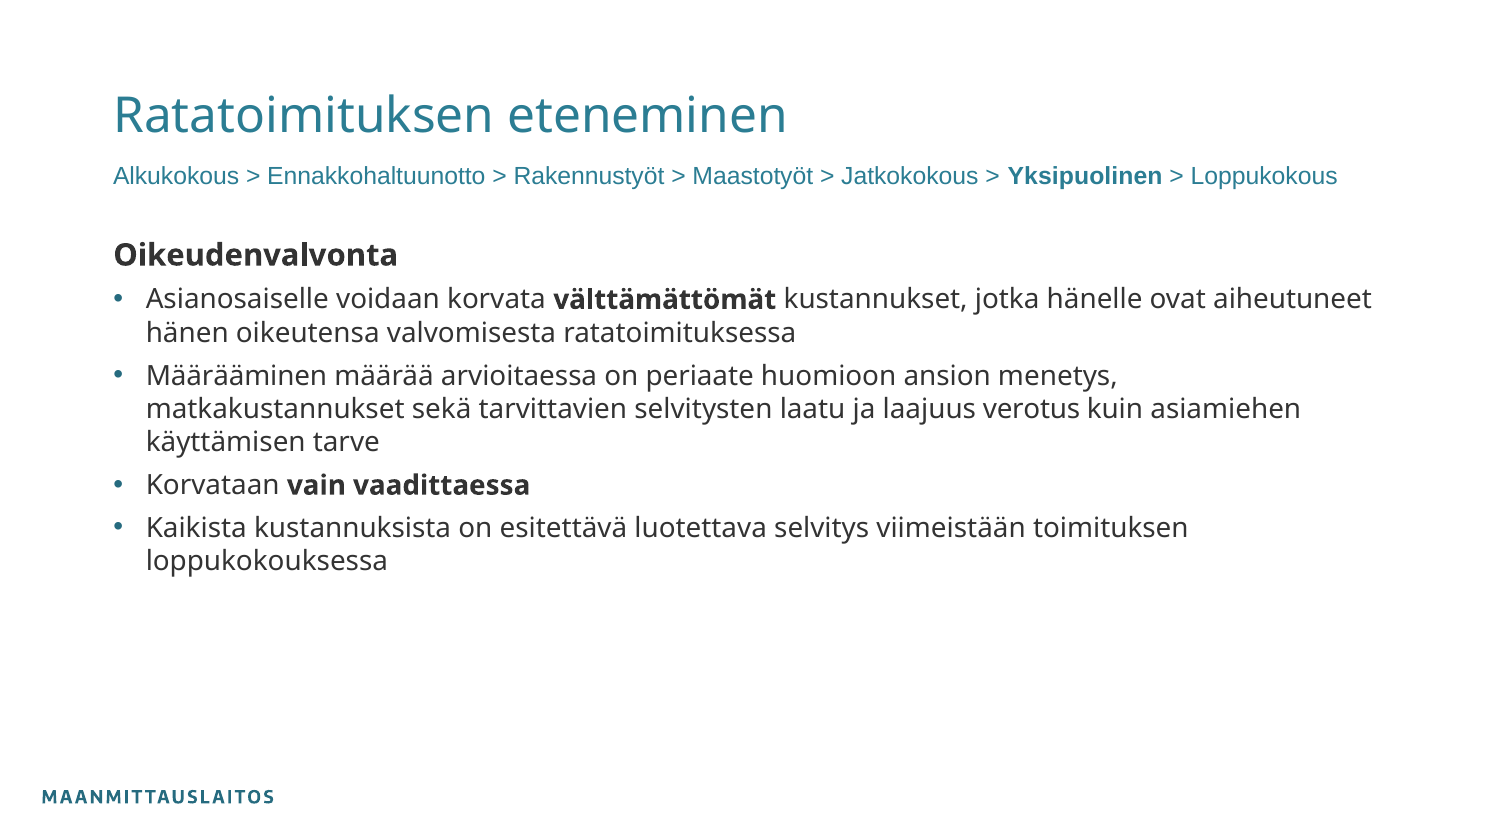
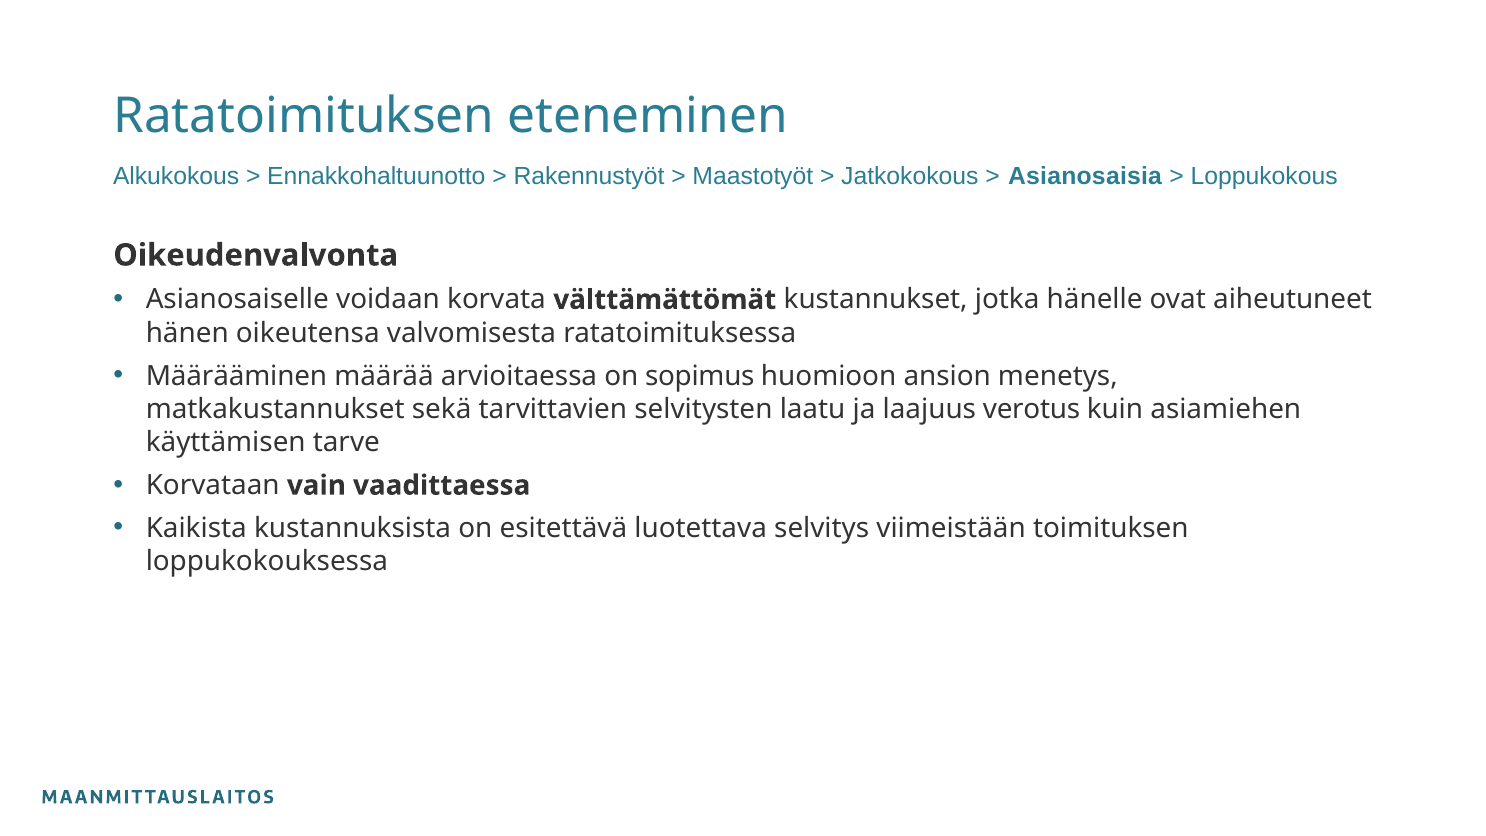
Yksipuolinen: Yksipuolinen -> Asianosaisia
periaate: periaate -> sopimus
